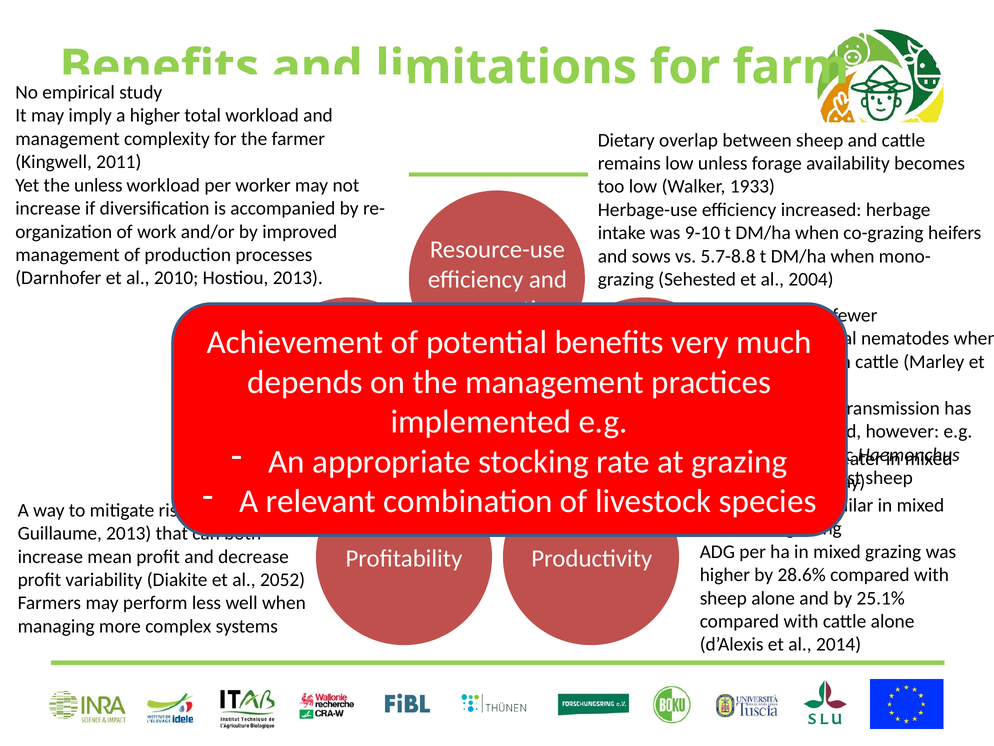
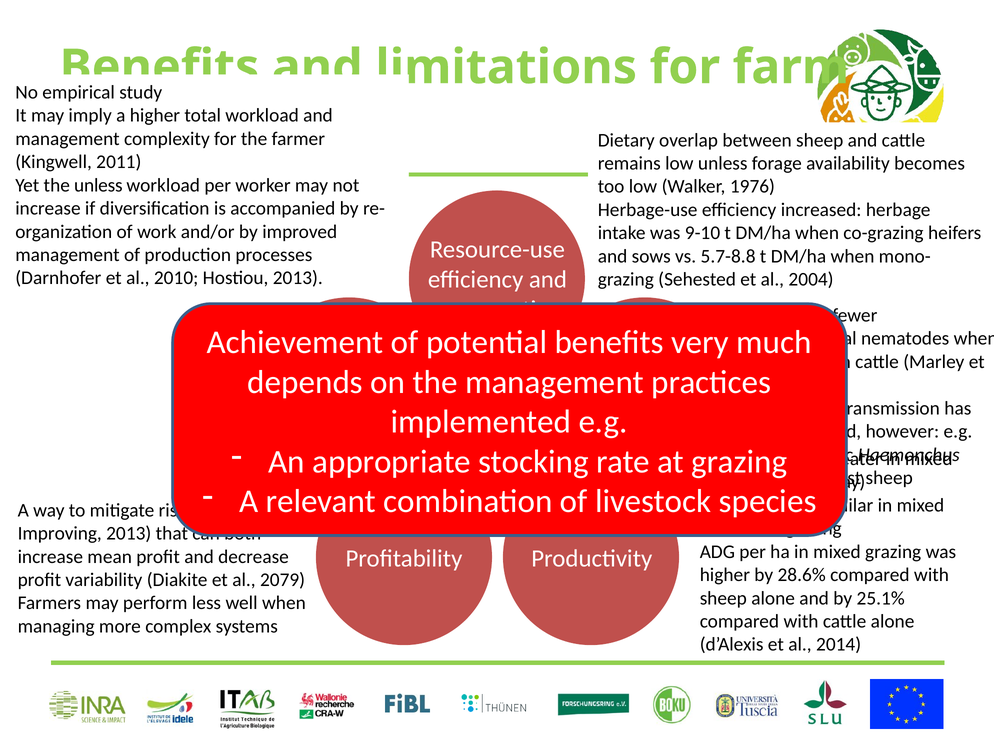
1933: 1933 -> 1976
Guillaume: Guillaume -> Improving
2052: 2052 -> 2079
